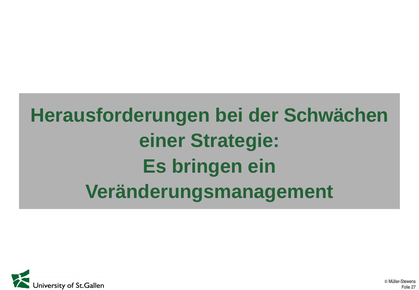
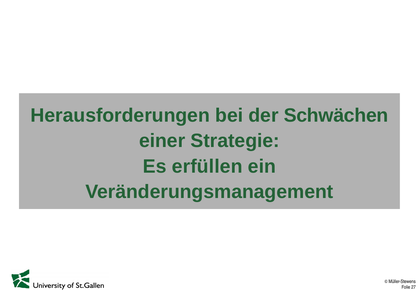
bringen: bringen -> erfüllen
